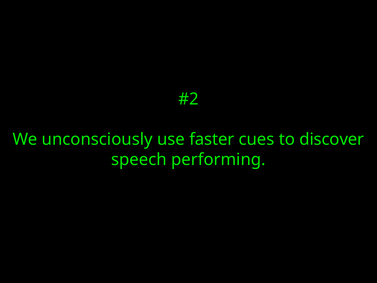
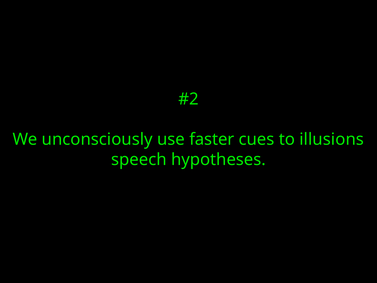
discover: discover -> illusions
performing: performing -> hypotheses
